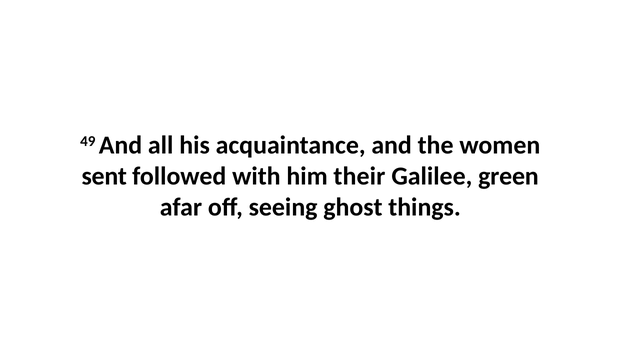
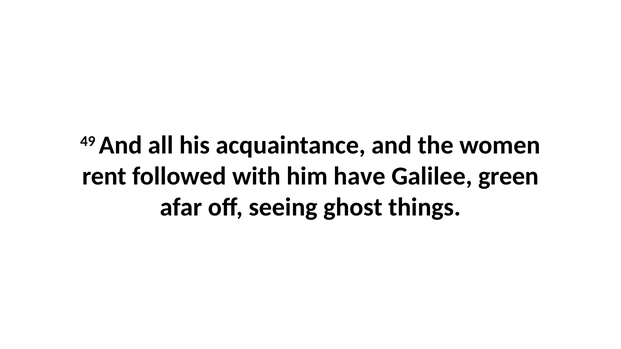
sent: sent -> rent
their: their -> have
